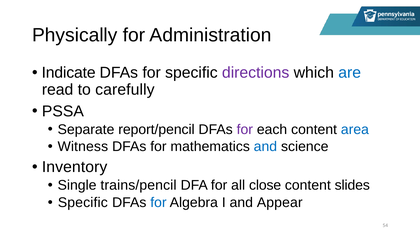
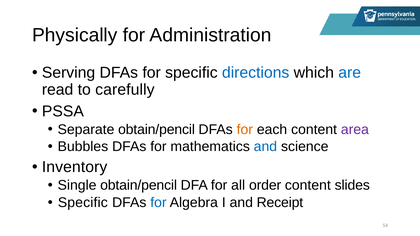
Indicate: Indicate -> Serving
directions colour: purple -> blue
Separate report/pencil: report/pencil -> obtain/pencil
for at (245, 130) colour: purple -> orange
area colour: blue -> purple
Witness: Witness -> Bubbles
Single trains/pencil: trains/pencil -> obtain/pencil
close: close -> order
Appear: Appear -> Receipt
